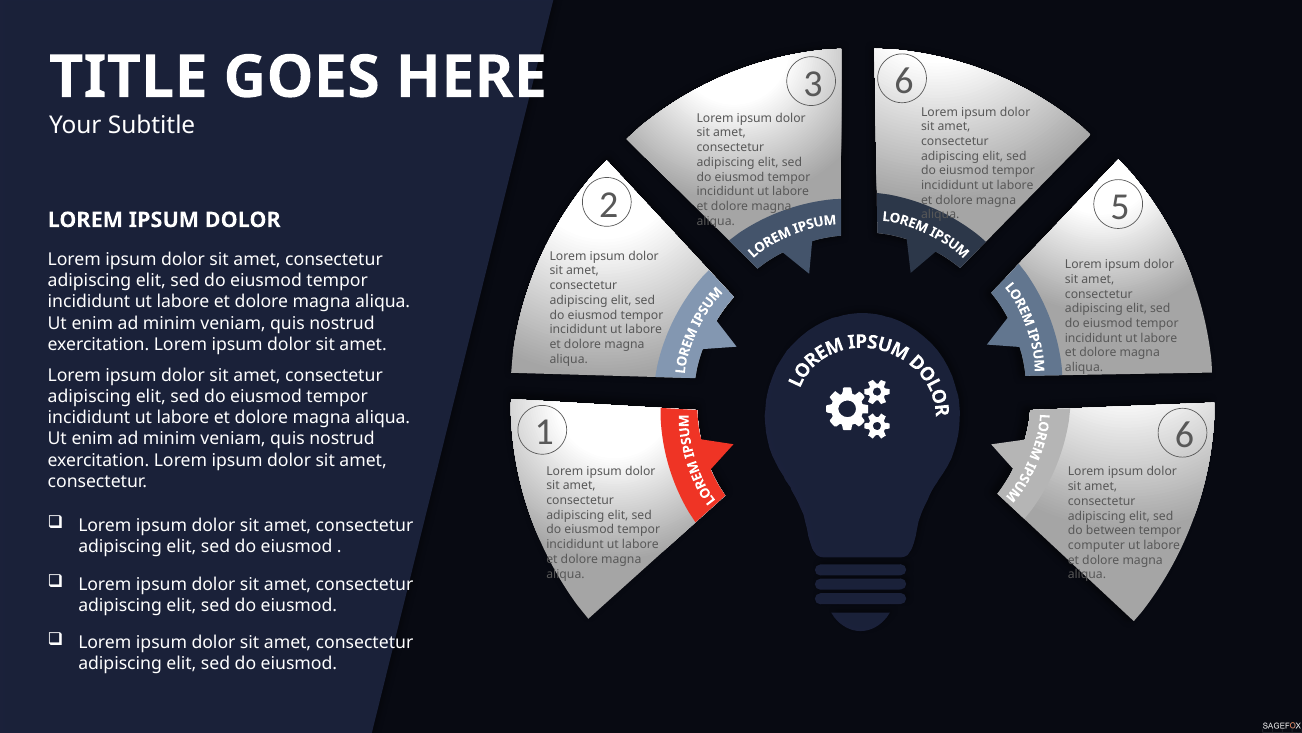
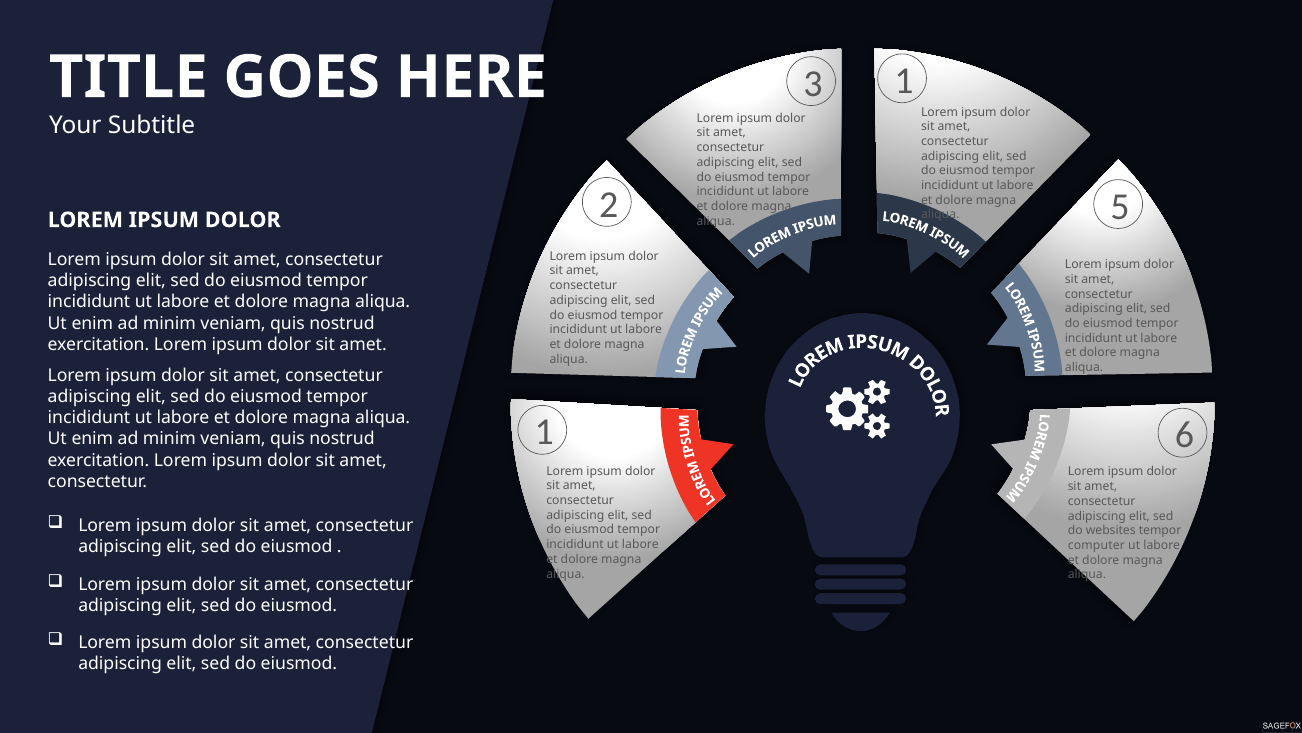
6 at (904, 81): 6 -> 1
between: between -> websites
